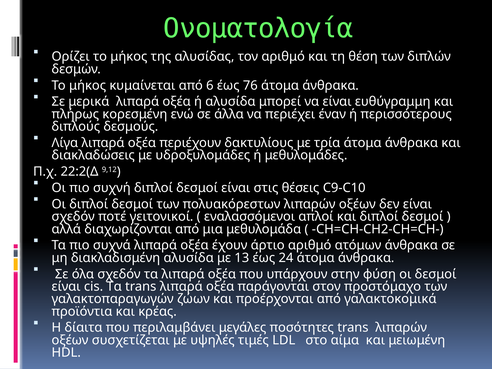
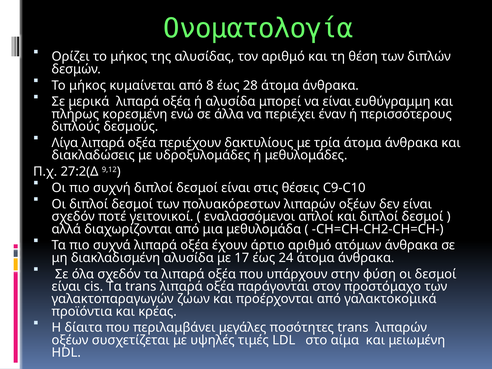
6: 6 -> 8
76: 76 -> 28
22:2(Δ: 22:2(Δ -> 27:2(Δ
13: 13 -> 17
